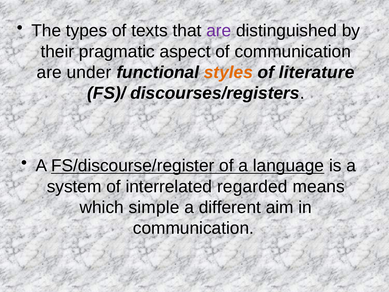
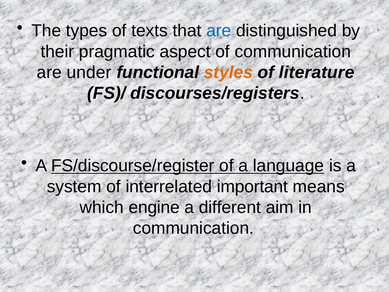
are at (219, 31) colour: purple -> blue
regarded: regarded -> important
simple: simple -> engine
